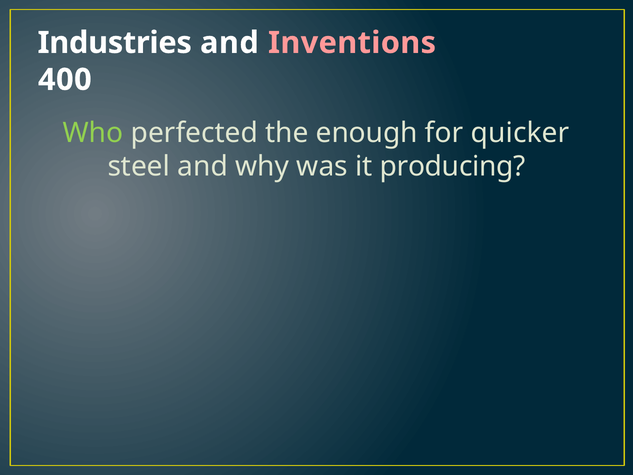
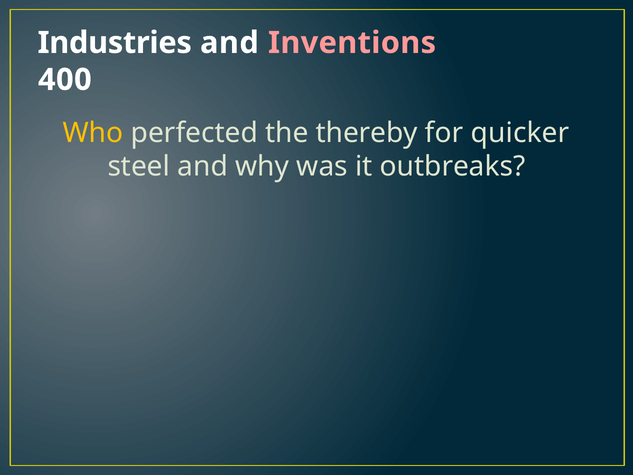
Who colour: light green -> yellow
enough: enough -> thereby
producing: producing -> outbreaks
